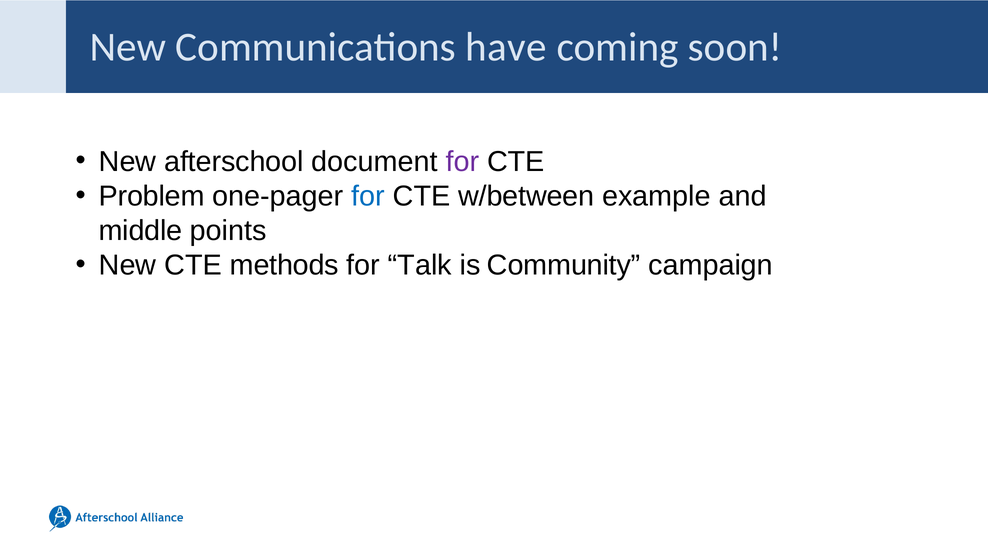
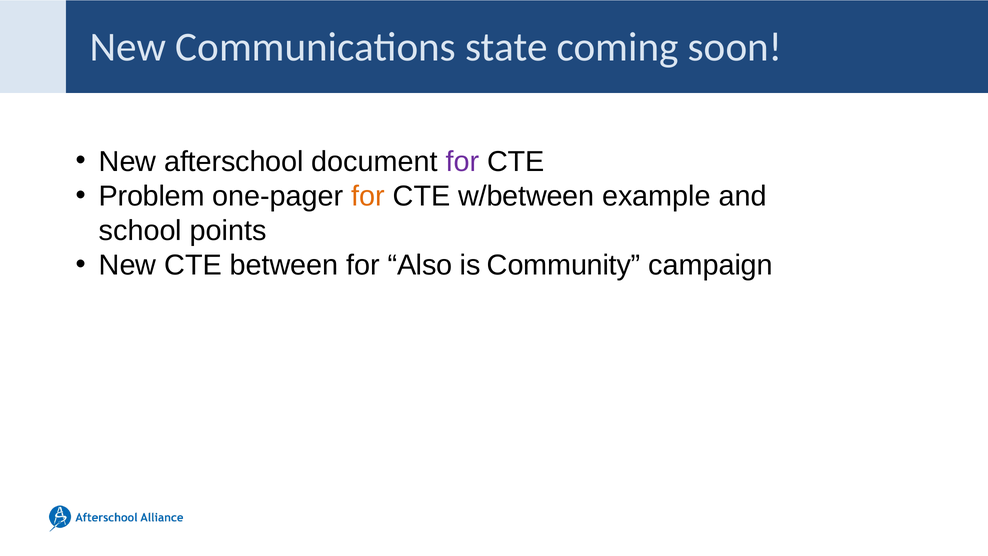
have: have -> state
for at (368, 196) colour: blue -> orange
middle: middle -> school
methods: methods -> between
Talk: Talk -> Also
